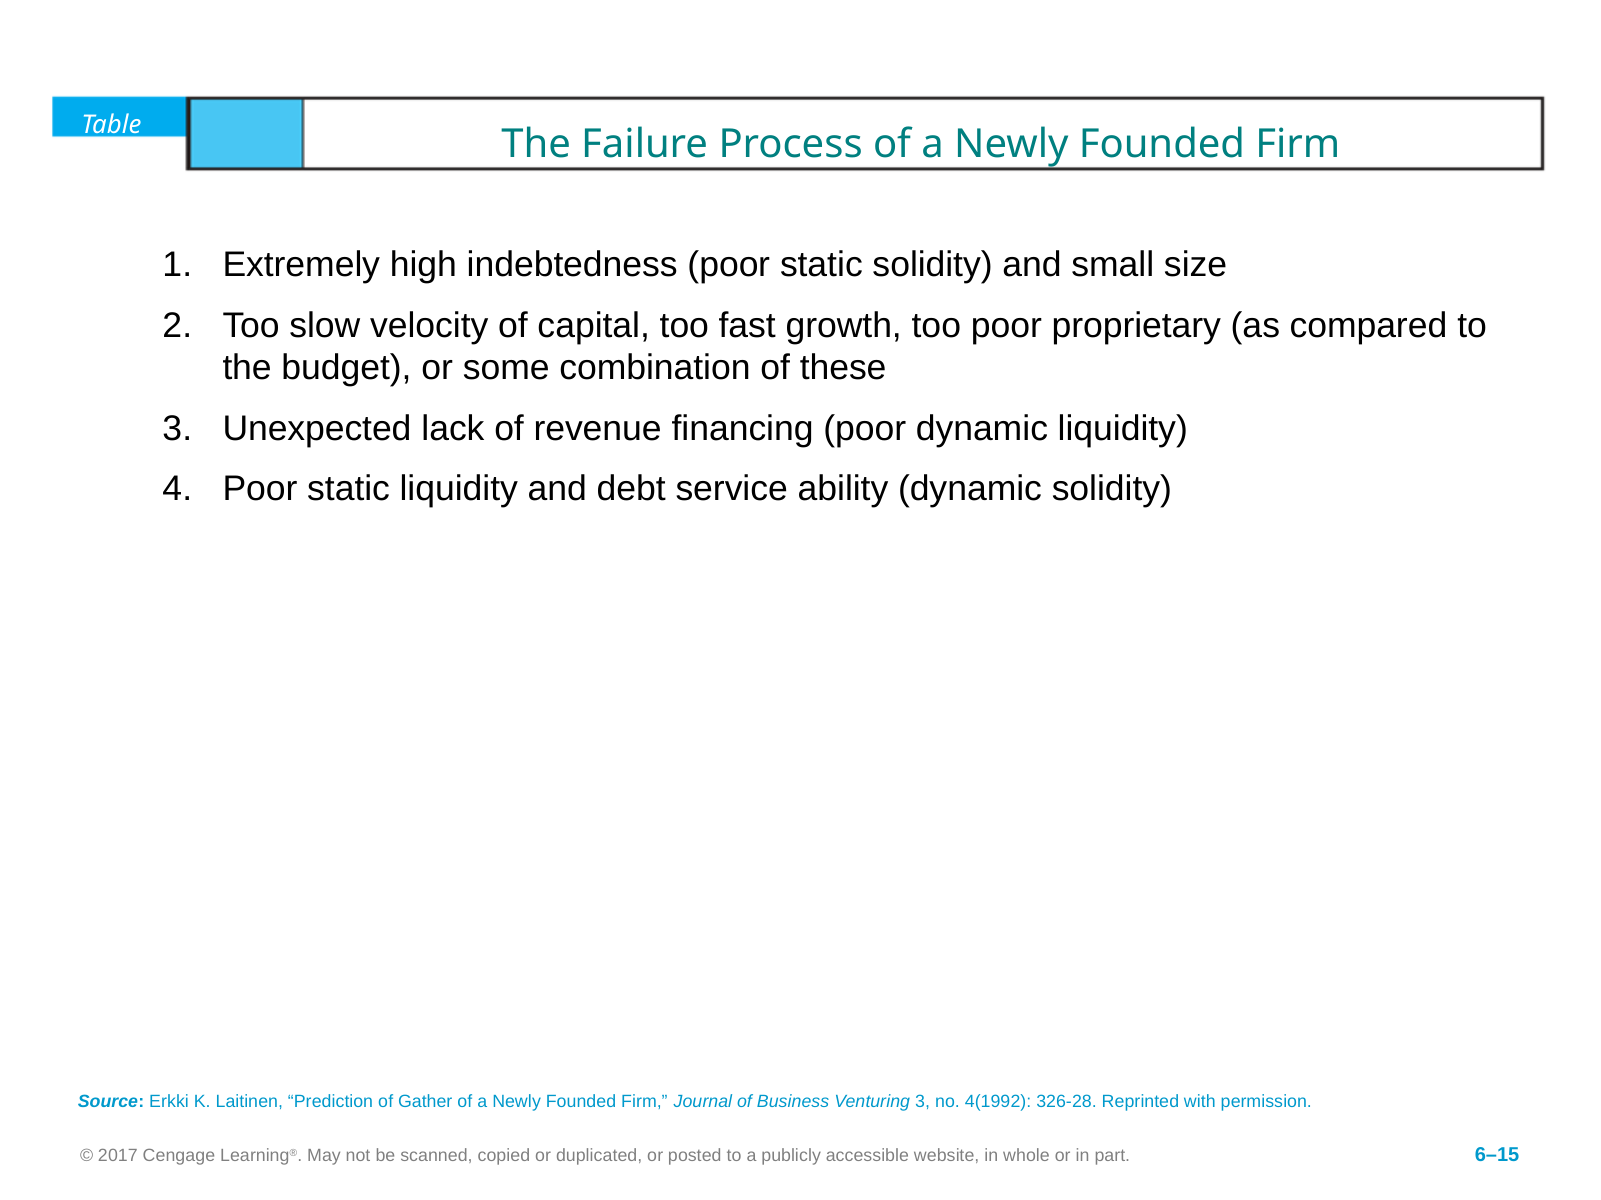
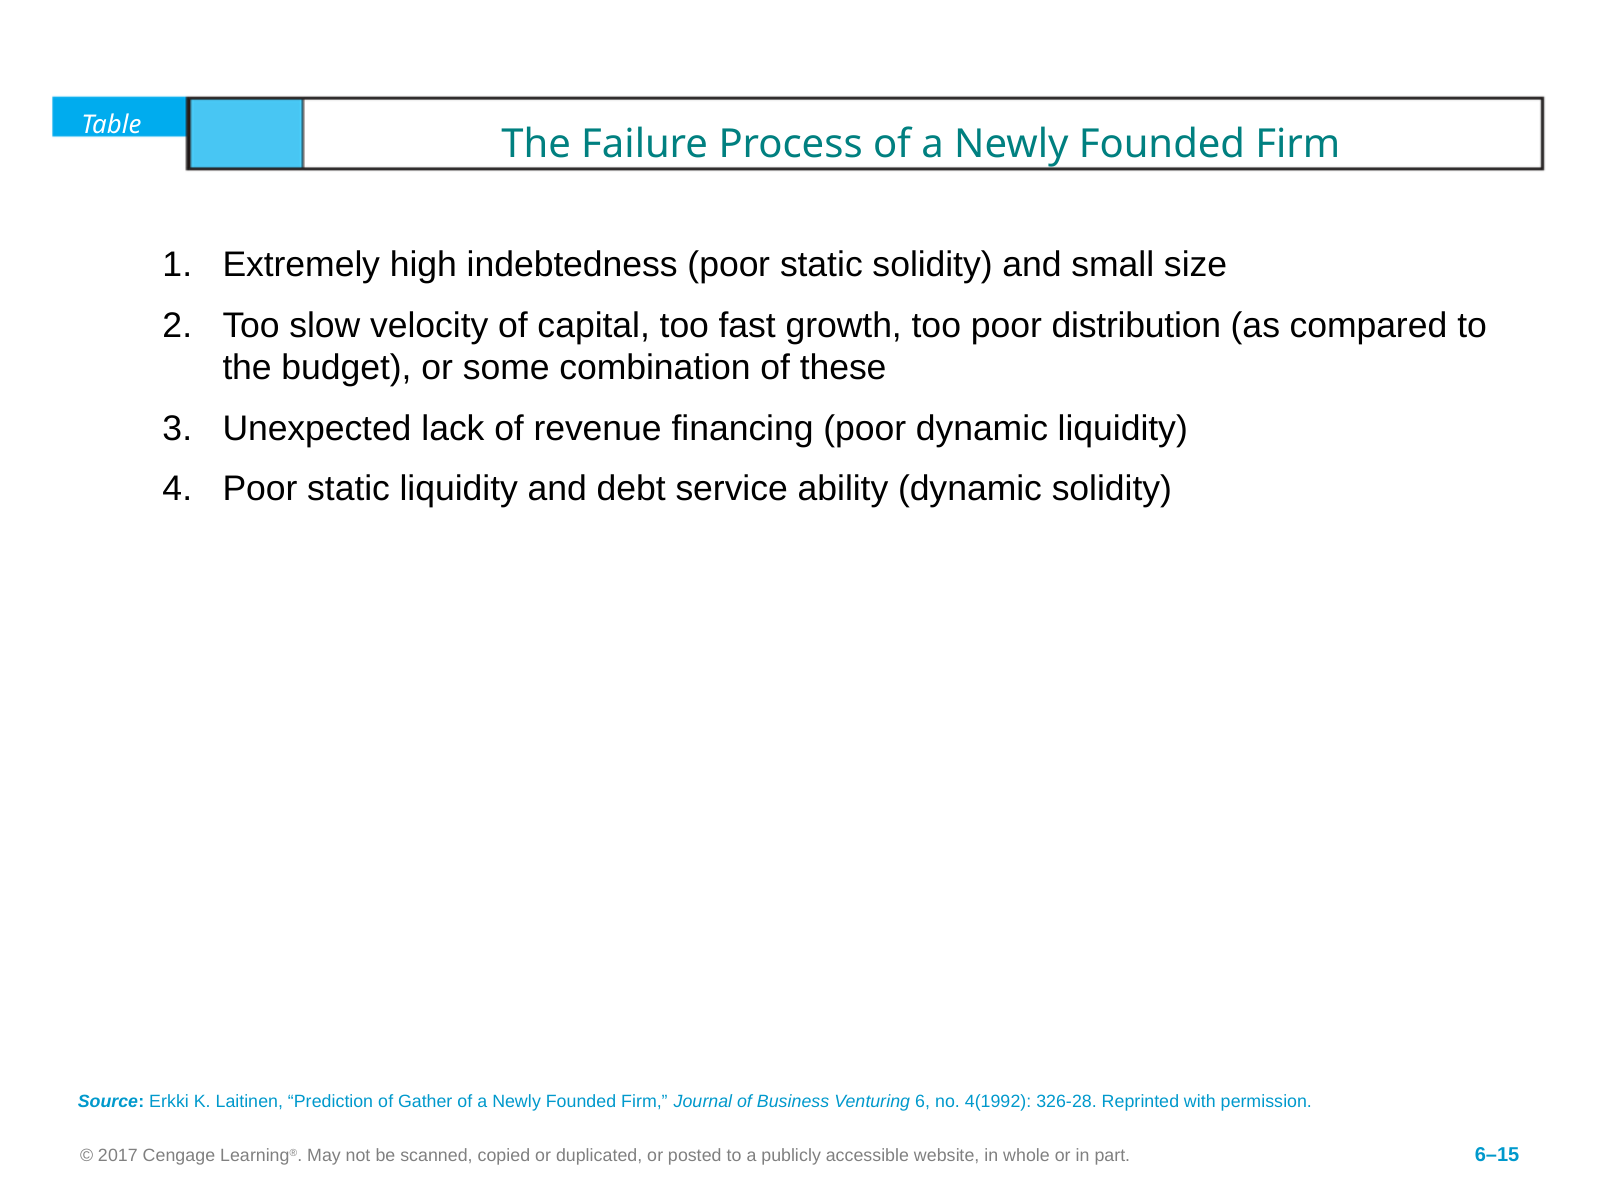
proprietary: proprietary -> distribution
Venturing 3: 3 -> 6
